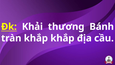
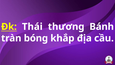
Khải: Khải -> Thái
tràn khắp: khắp -> bóng
